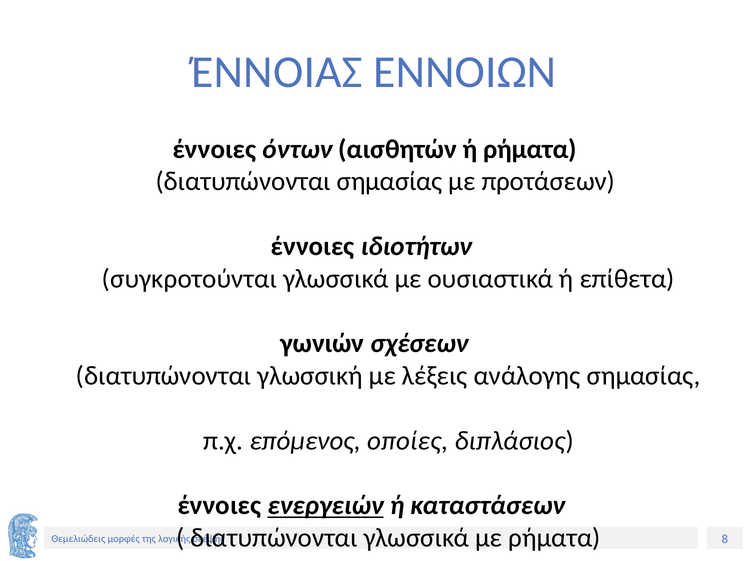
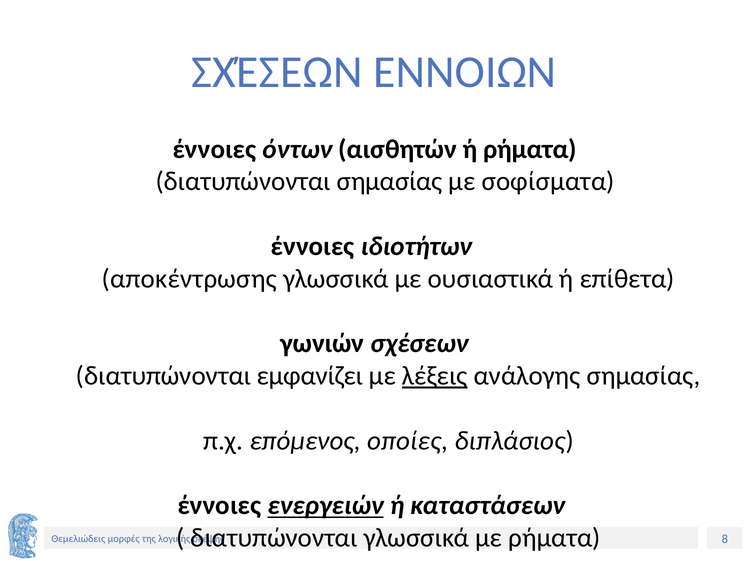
ΈΝΝΟΙΑΣ at (277, 72): ΈΝΝΟΙΑΣ -> ΣΧΈΣΕΩΝ
προτάσεων: προτάσεων -> σοφίσματα
συγκροτούνται: συγκροτούνται -> αποκέντρωσης
γλωσσική: γλωσσική -> εμφανίζει
λέξεις underline: none -> present
